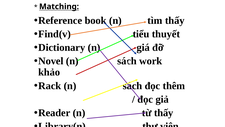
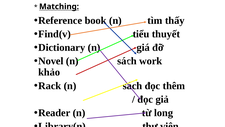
thấy at (164, 112): thấy -> long
